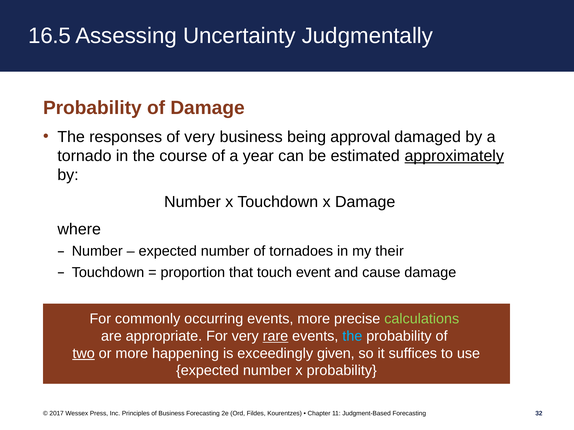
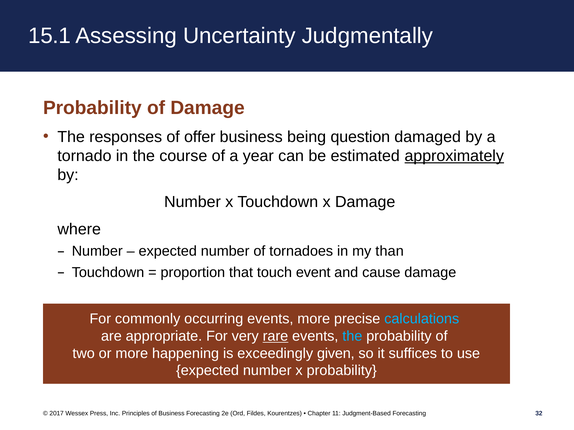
16.5: 16.5 -> 15.1
of very: very -> offer
approval: approval -> question
their: their -> than
calculations colour: light green -> light blue
two underline: present -> none
